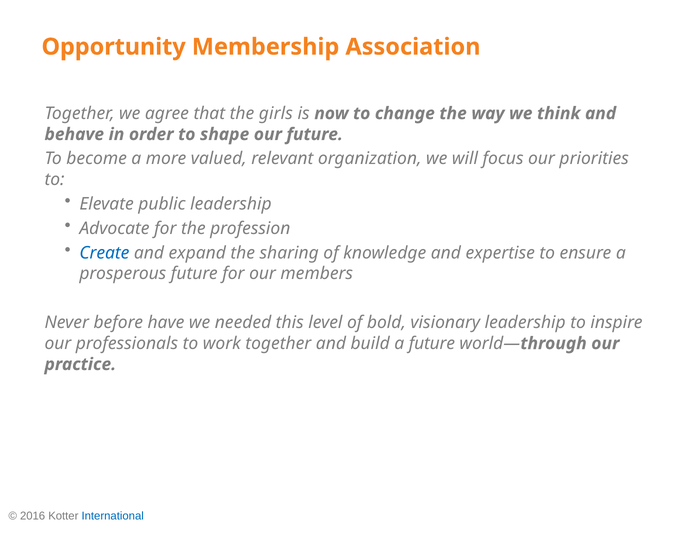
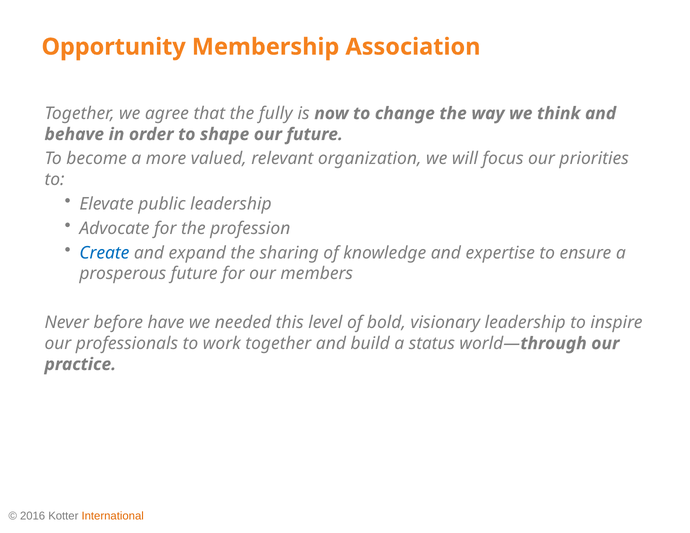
girls: girls -> fully
a future: future -> status
International colour: blue -> orange
